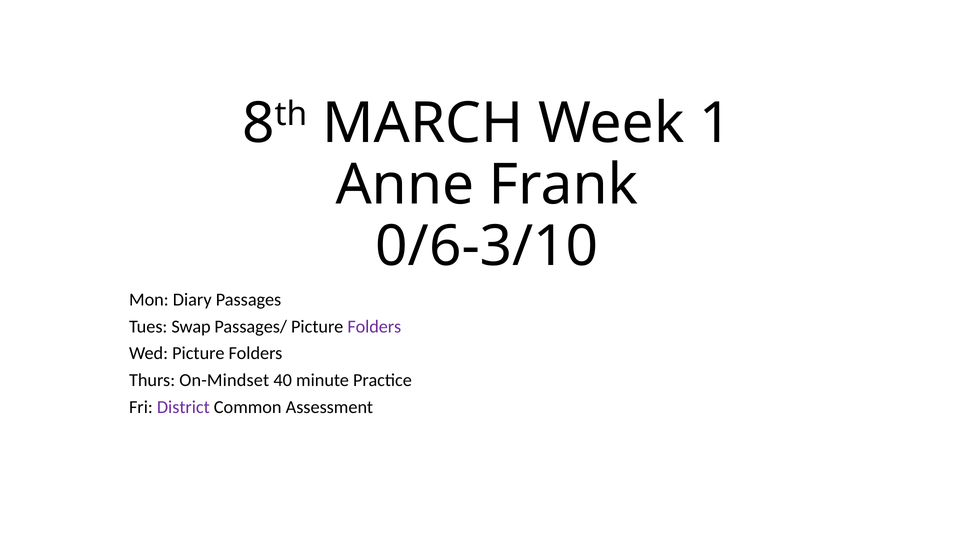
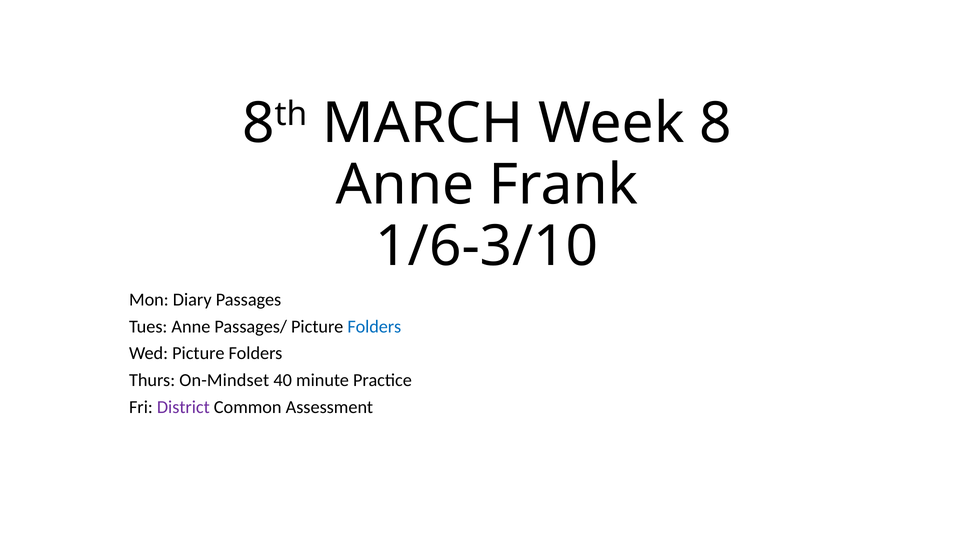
Week 1: 1 -> 8
0/6-3/10: 0/6-3/10 -> 1/6-3/10
Tues Swap: Swap -> Anne
Folders at (374, 326) colour: purple -> blue
